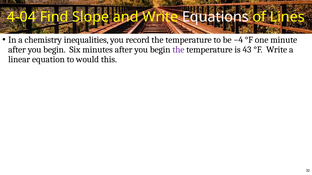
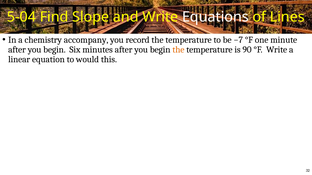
4-04: 4-04 -> 5-04
inequalities: inequalities -> accompany
−4: −4 -> −7
the at (178, 50) colour: purple -> orange
43: 43 -> 90
